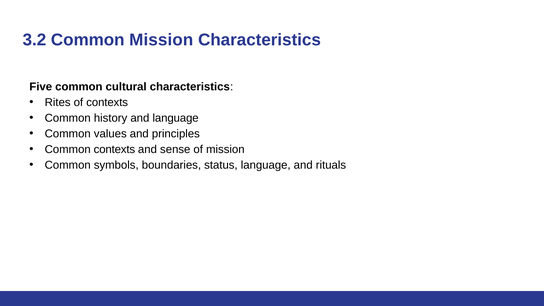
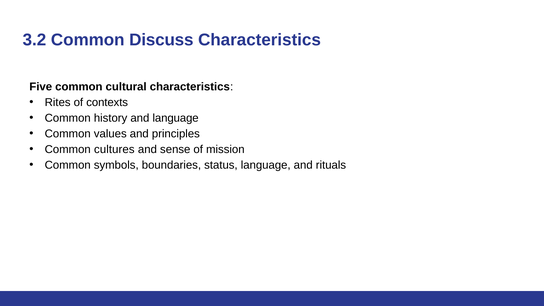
Common Mission: Mission -> Discuss
Common contexts: contexts -> cultures
